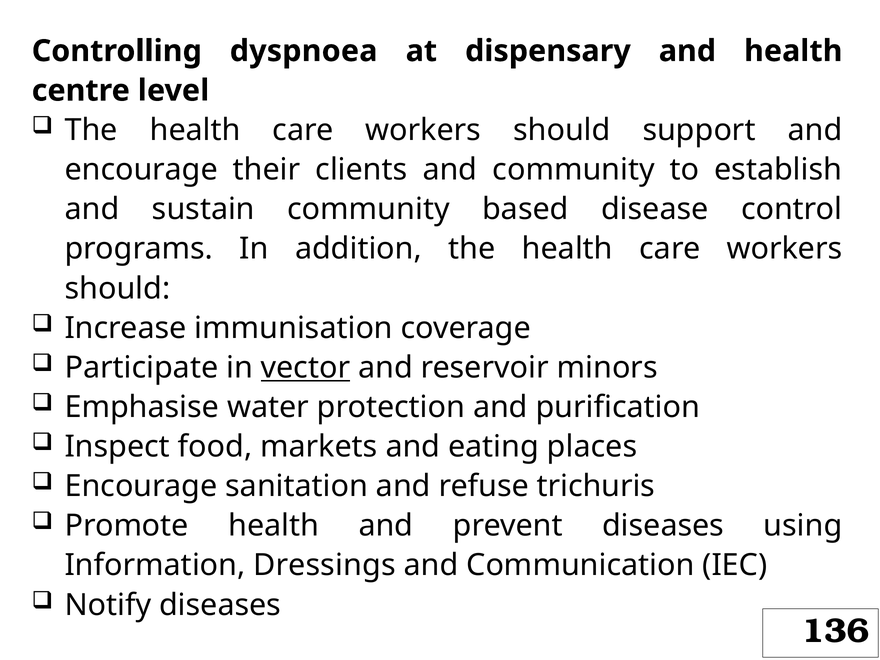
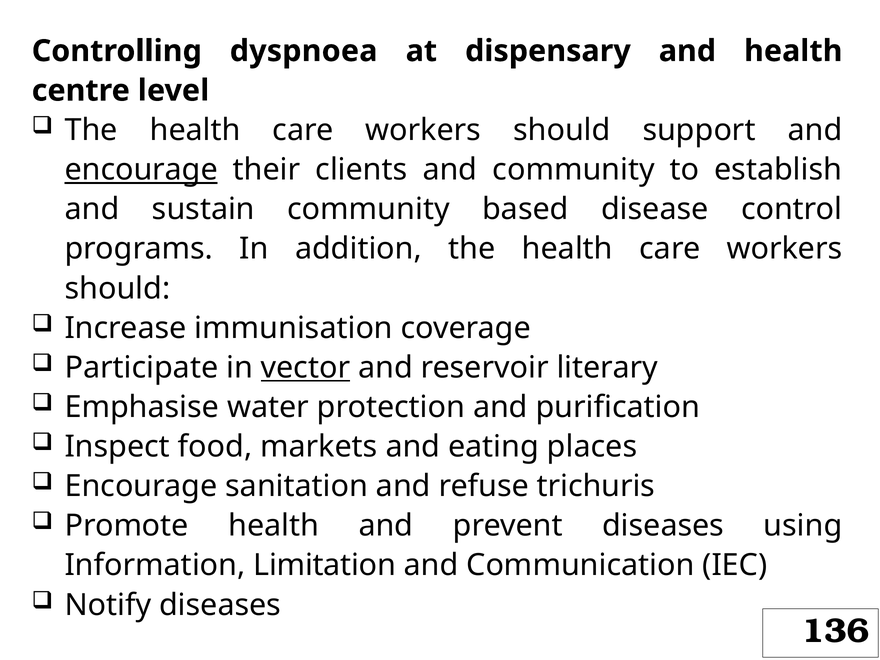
encourage at (141, 170) underline: none -> present
minors: minors -> literary
Dressings: Dressings -> Limitation
